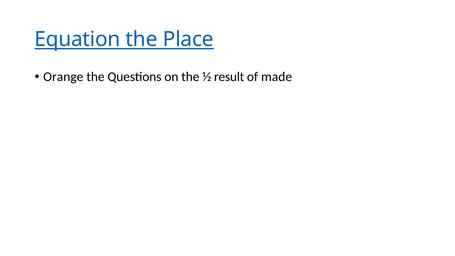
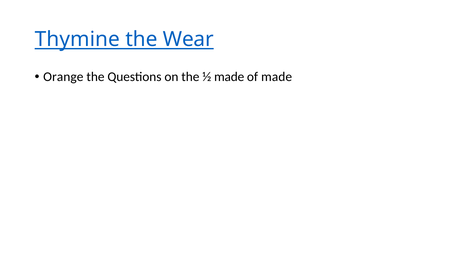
Equation: Equation -> Thymine
Place: Place -> Wear
½ result: result -> made
